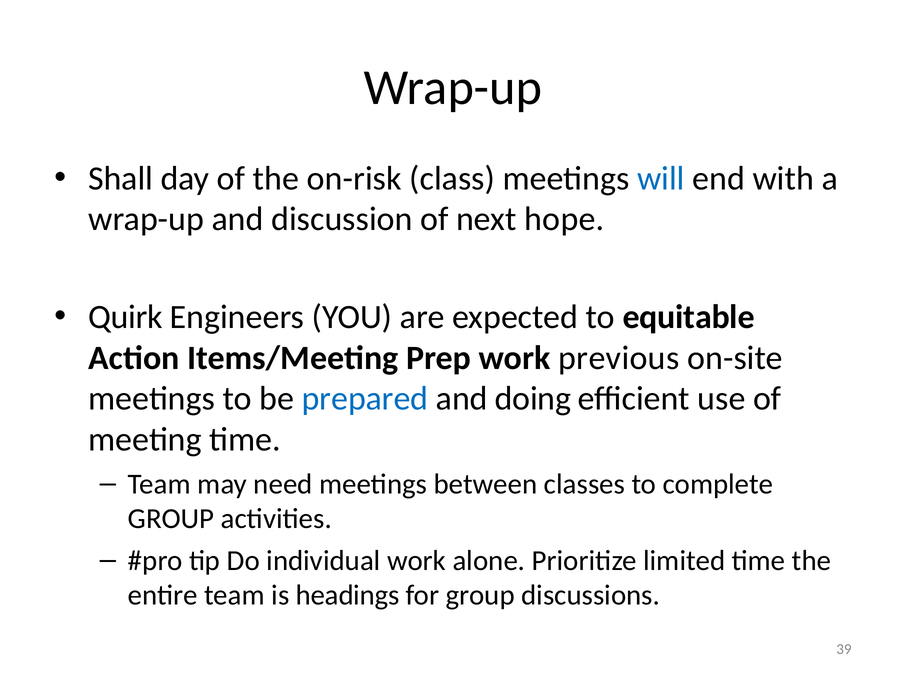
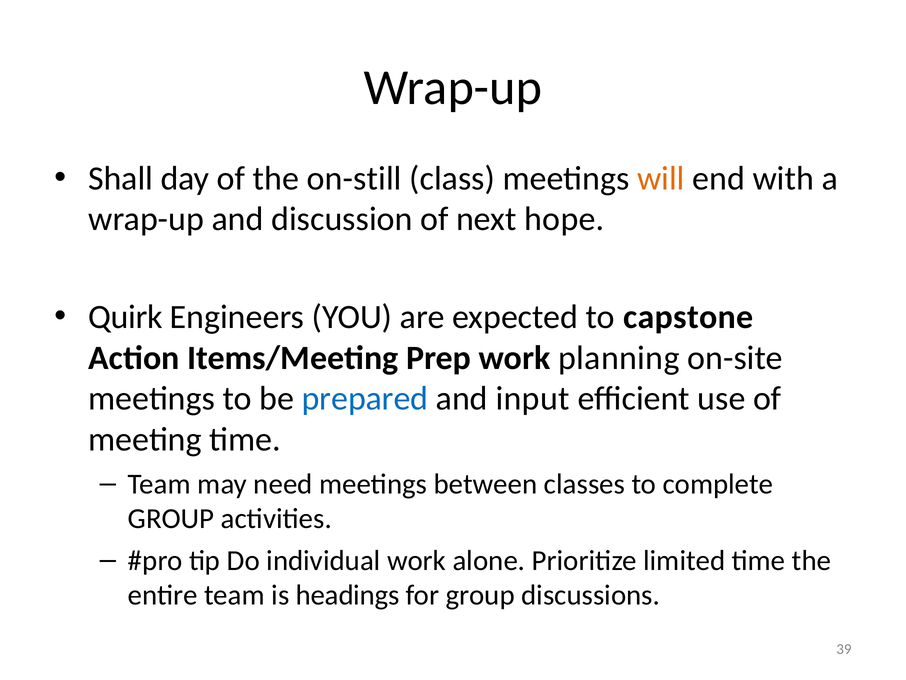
on-risk: on-risk -> on-still
will colour: blue -> orange
equitable: equitable -> capstone
previous: previous -> planning
doing: doing -> input
